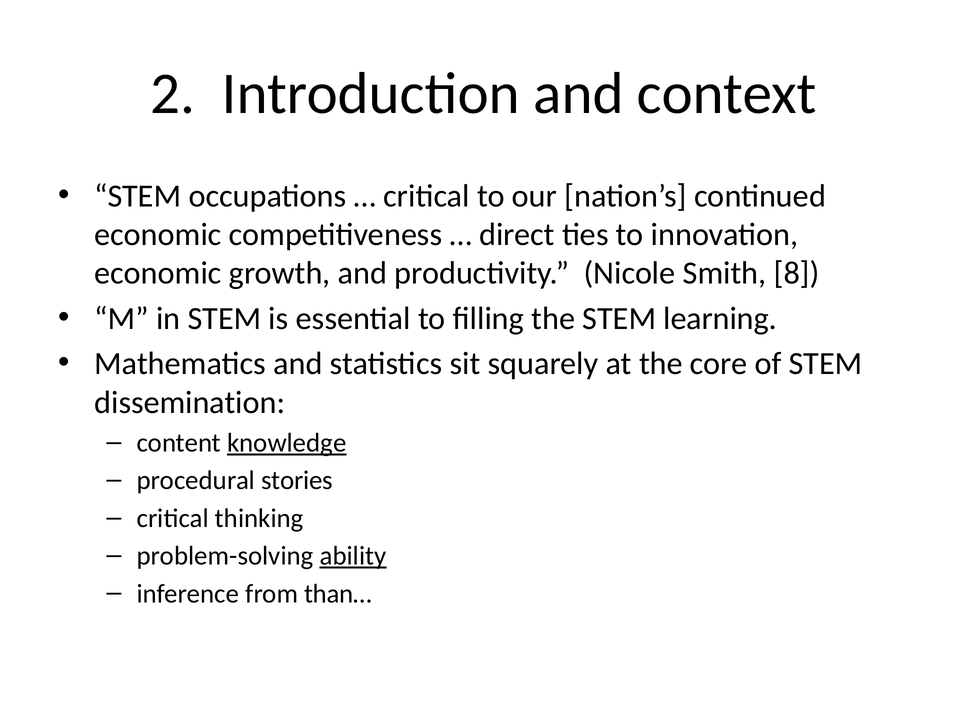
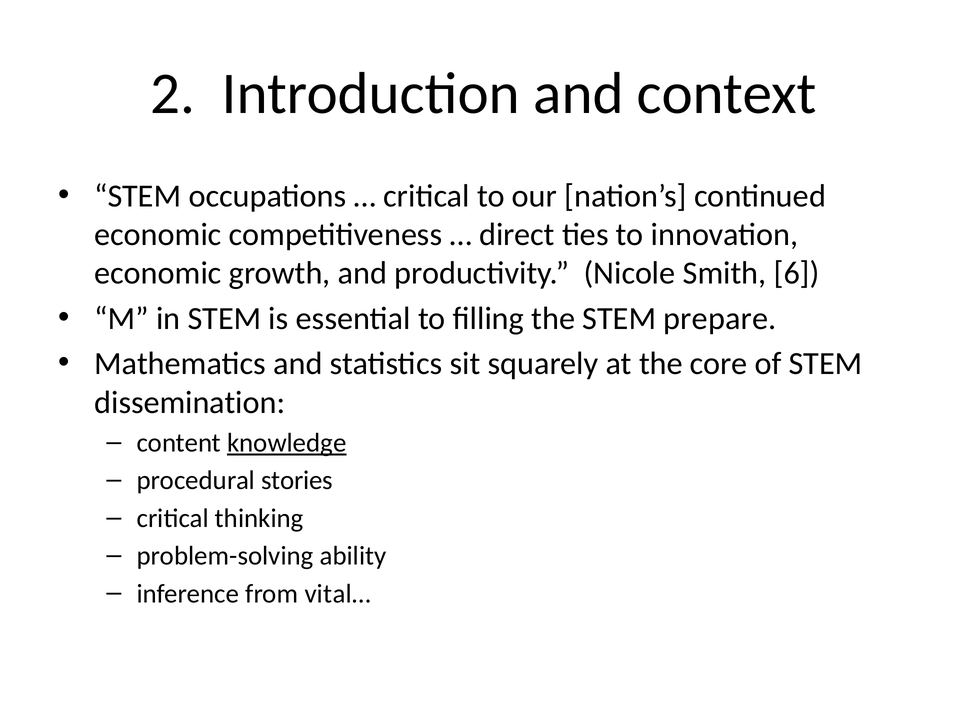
8: 8 -> 6
learning: learning -> prepare
ability underline: present -> none
than…: than… -> vital…
